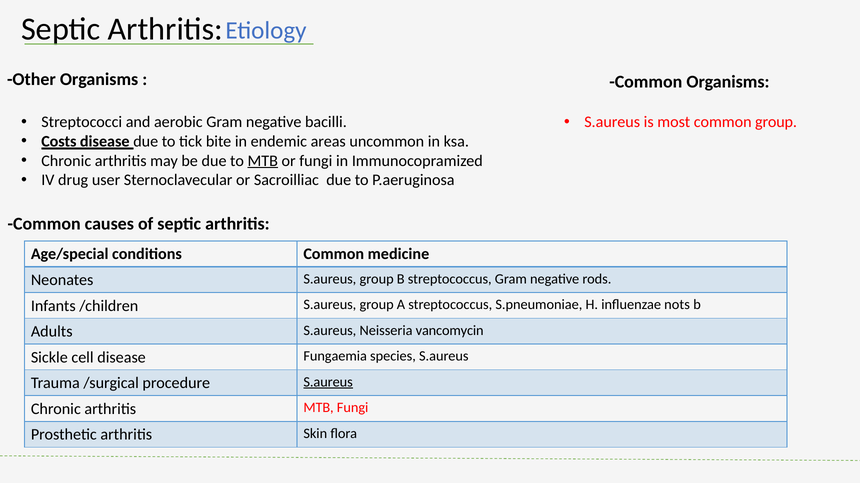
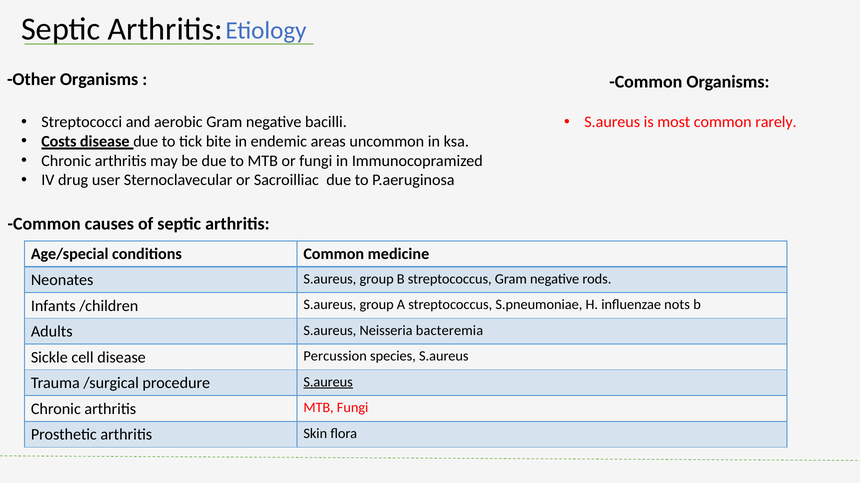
common group: group -> rarely
MTB at (263, 161) underline: present -> none
vancomycin: vancomycin -> bacteremia
Fungaemia: Fungaemia -> Percussion
